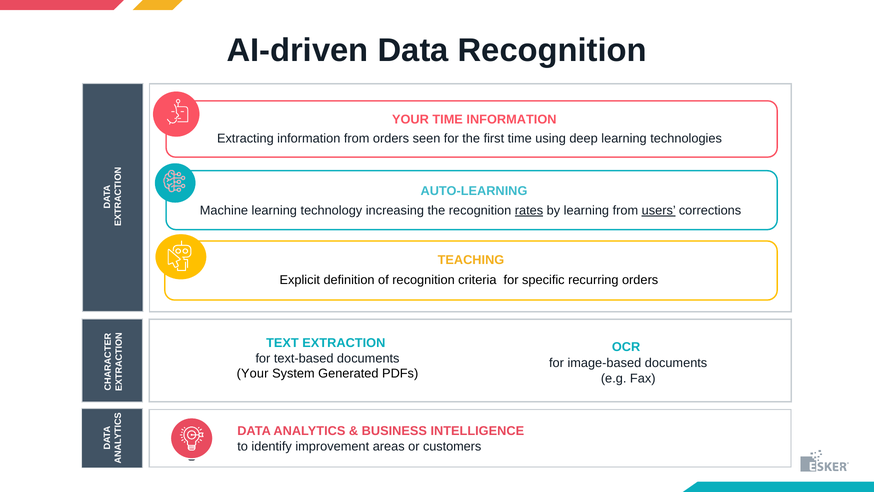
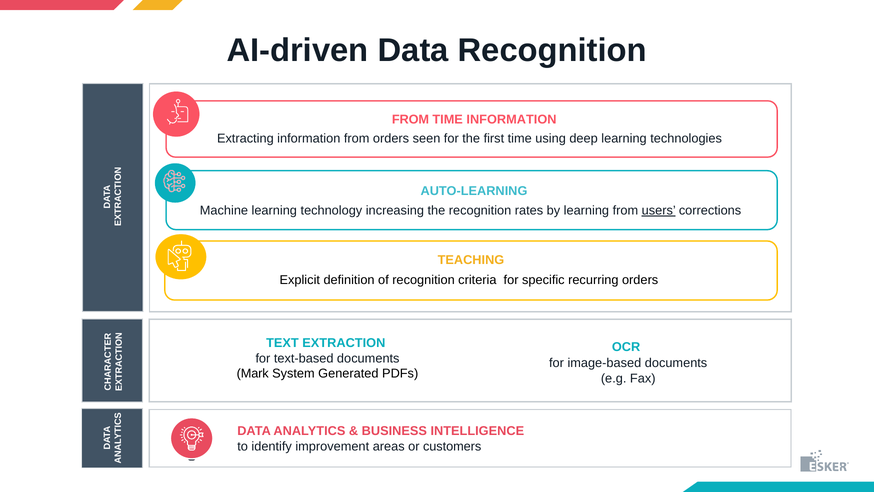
YOUR at (410, 119): YOUR -> FROM
rates underline: present -> none
Your at (253, 373): Your -> Mark
